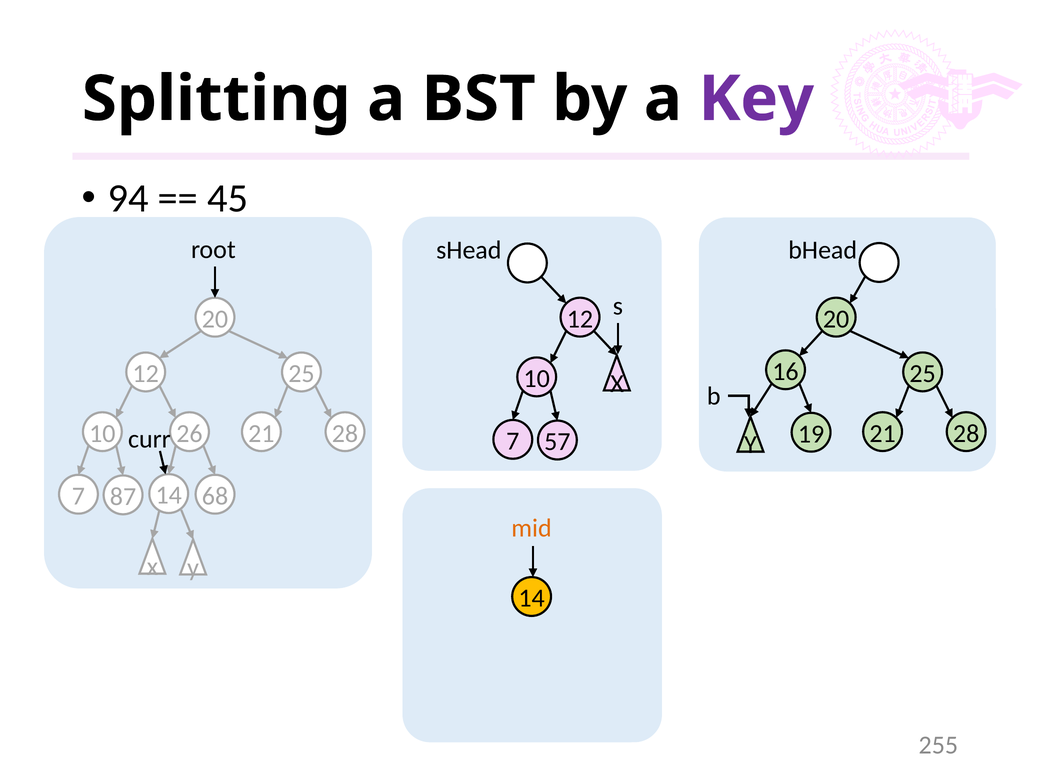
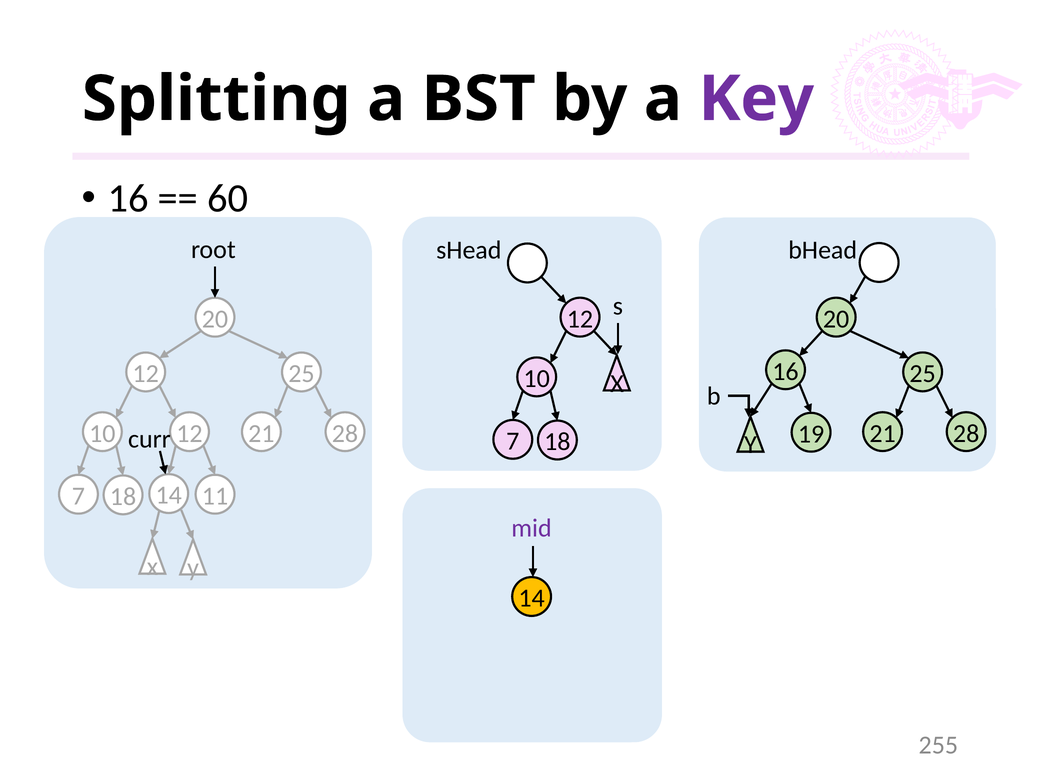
94 at (128, 198): 94 -> 16
45: 45 -> 60
26 at (189, 433): 26 -> 12
57 at (557, 442): 57 -> 18
87 at (123, 497): 87 -> 18
68: 68 -> 11
mid colour: orange -> purple
